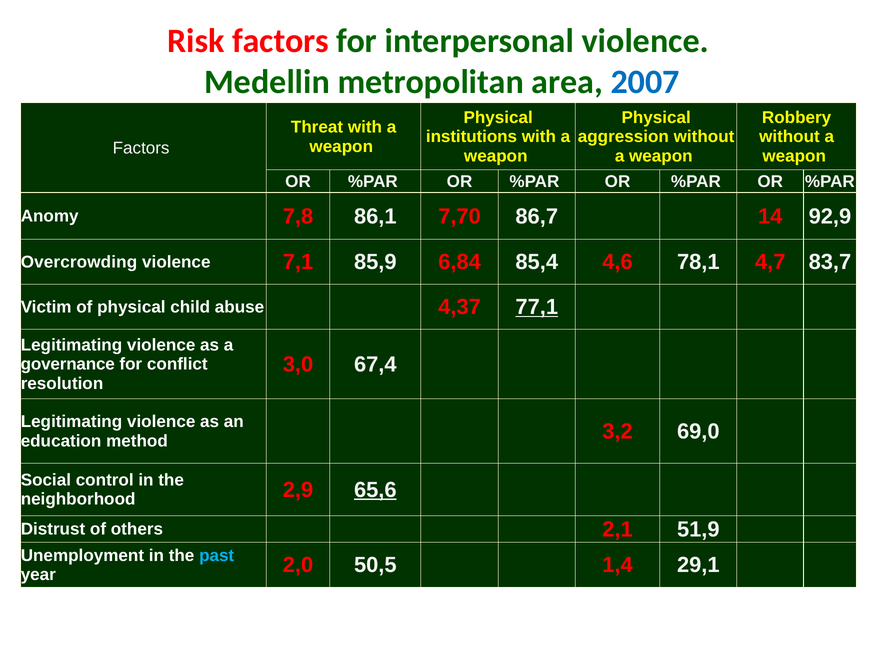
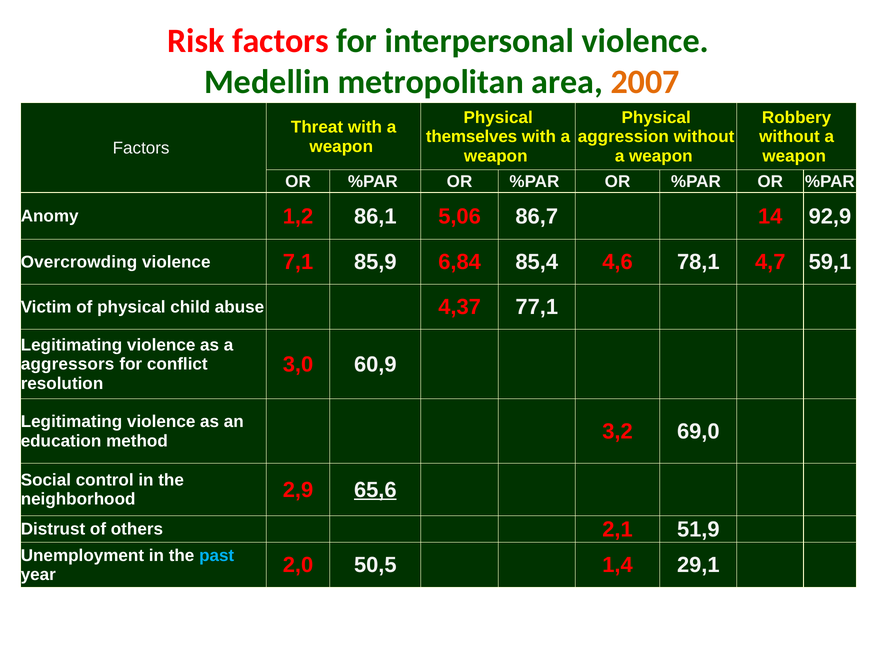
2007 colour: blue -> orange
institutions: institutions -> themselves
7,8: 7,8 -> 1,2
7,70: 7,70 -> 5,06
83,7: 83,7 -> 59,1
77,1 underline: present -> none
67,4: 67,4 -> 60,9
governance: governance -> aggressors
